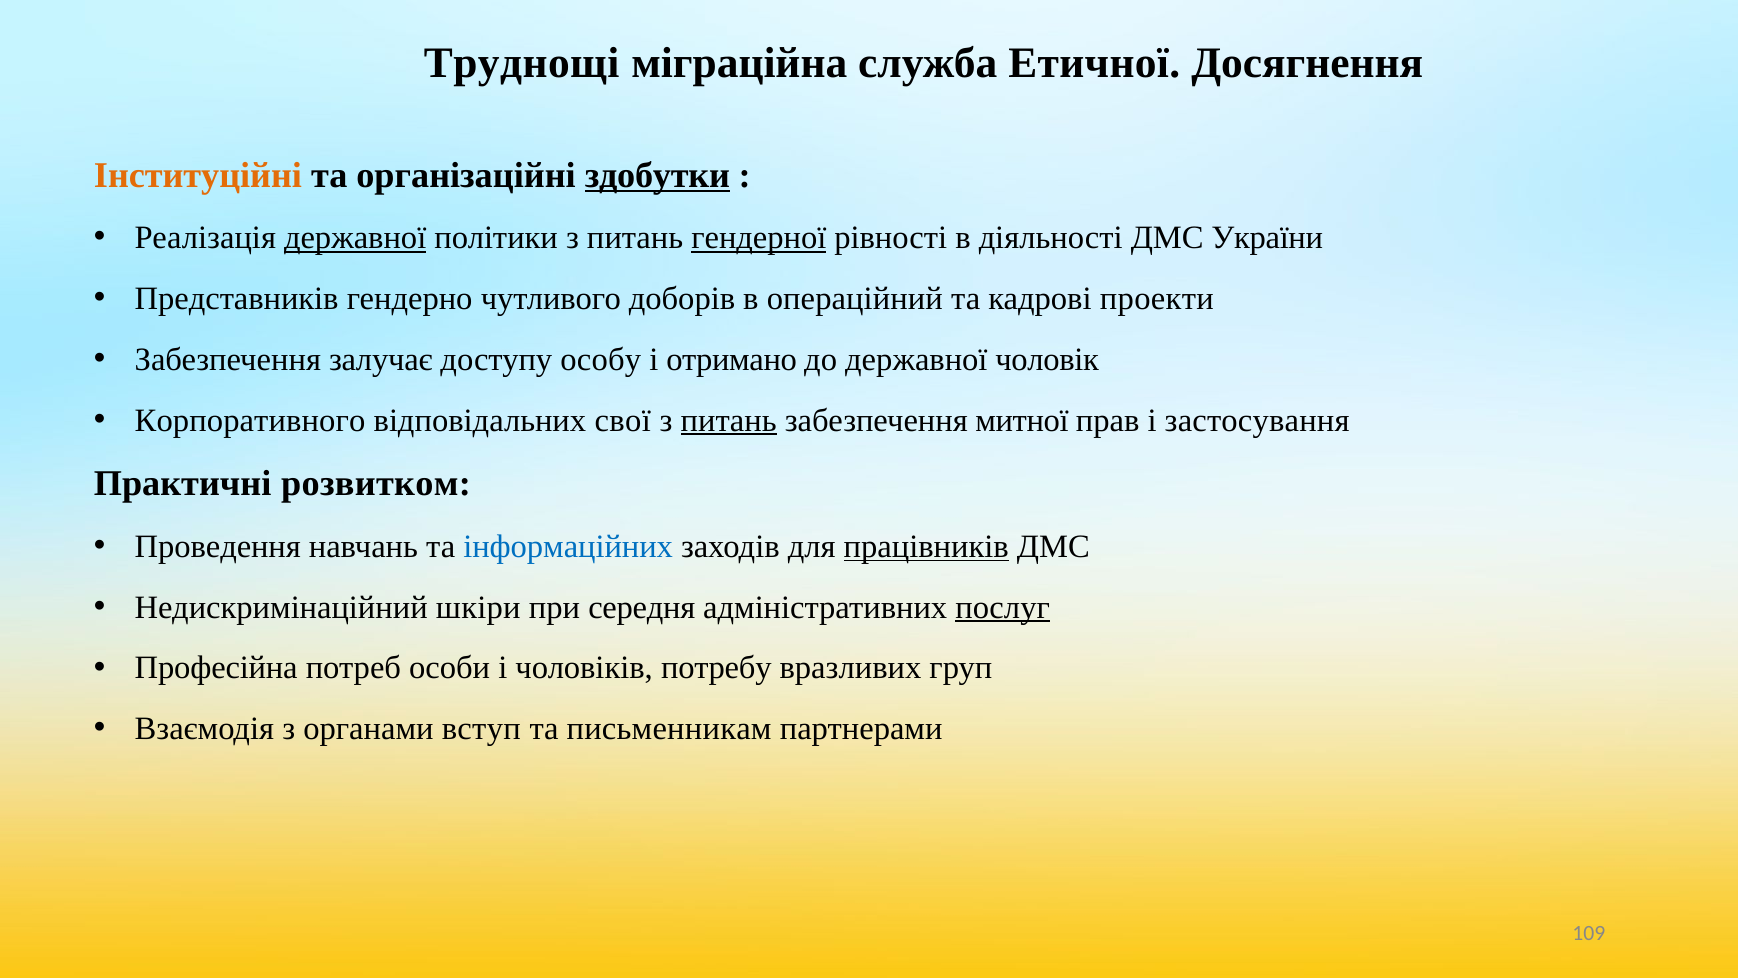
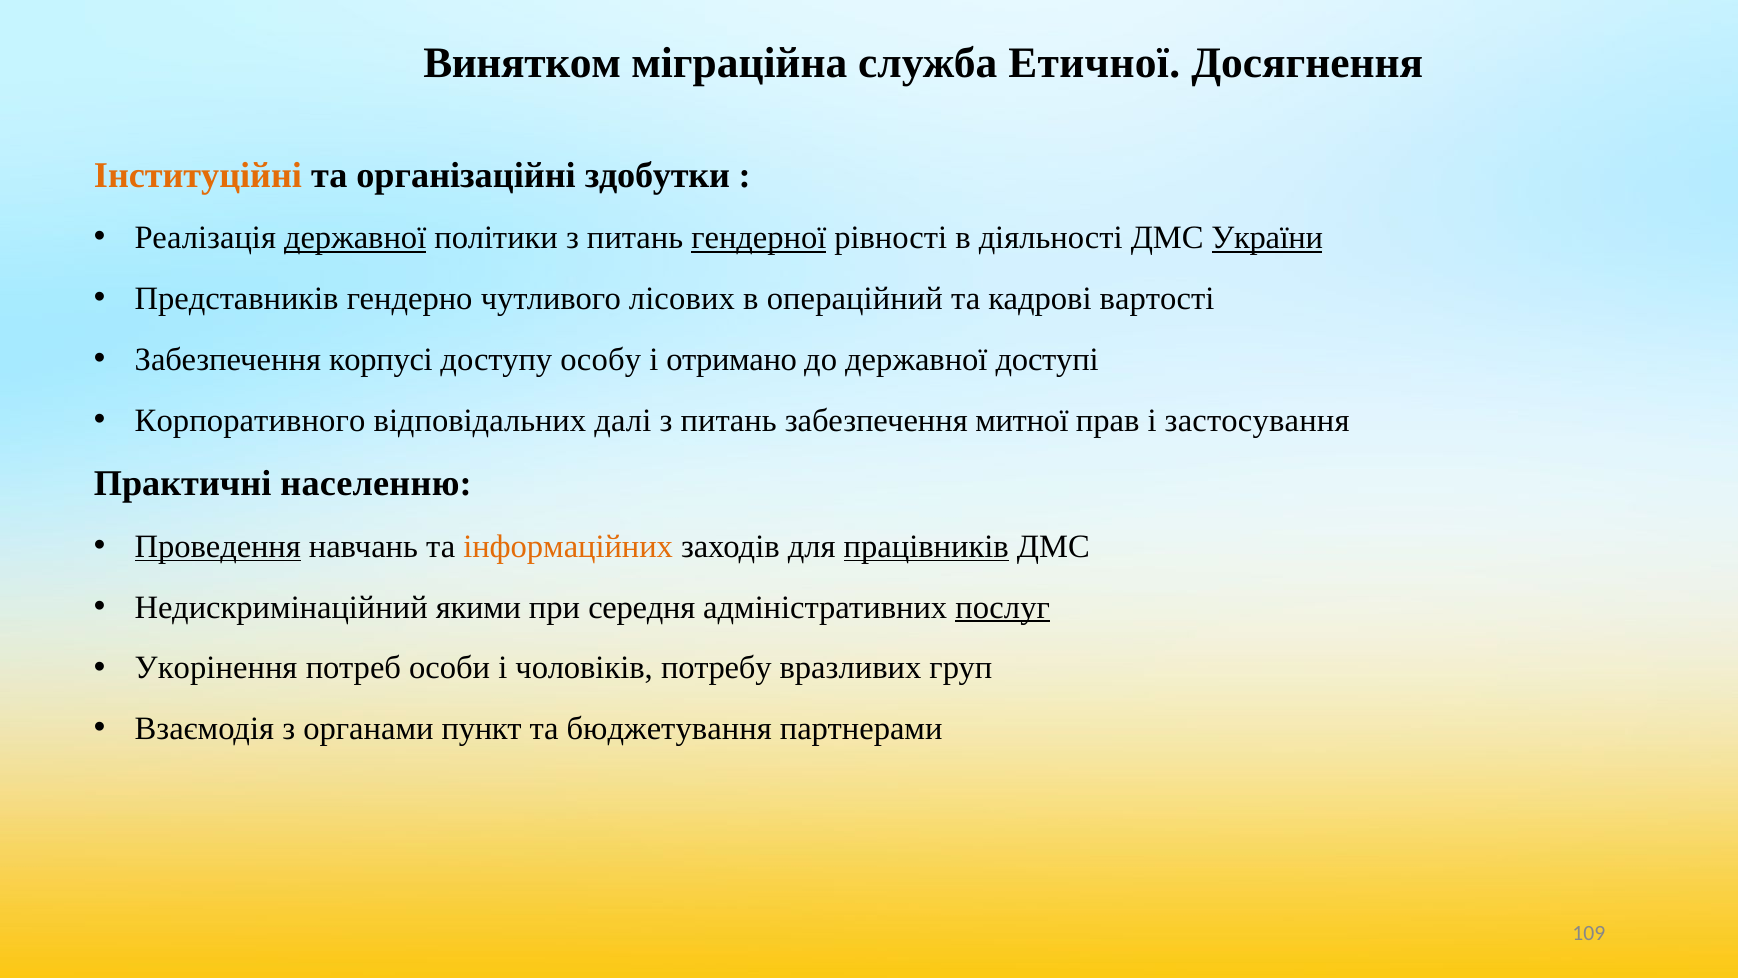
Труднощі: Труднощі -> Винятком
здобутки underline: present -> none
України underline: none -> present
доборів: доборів -> лісових
проекти: проекти -> вартості
залучає: залучає -> корпусі
чоловік: чоловік -> доступі
свої: свої -> далі
питань at (729, 420) underline: present -> none
розвитком: розвитком -> населенню
Проведення underline: none -> present
інформаційних colour: blue -> orange
шкіри: шкіри -> якими
Професійна: Професійна -> Укорінення
вступ: вступ -> пункт
письменникам: письменникам -> бюджетування
